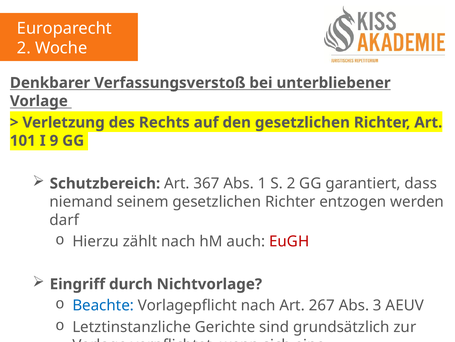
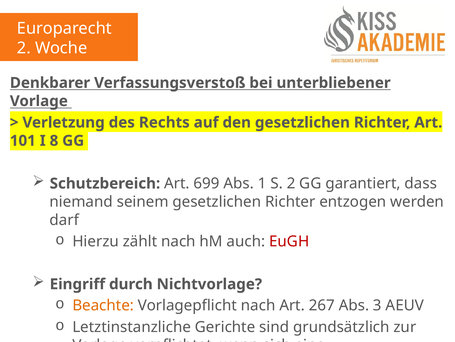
9: 9 -> 8
367: 367 -> 699
Beachte colour: blue -> orange
